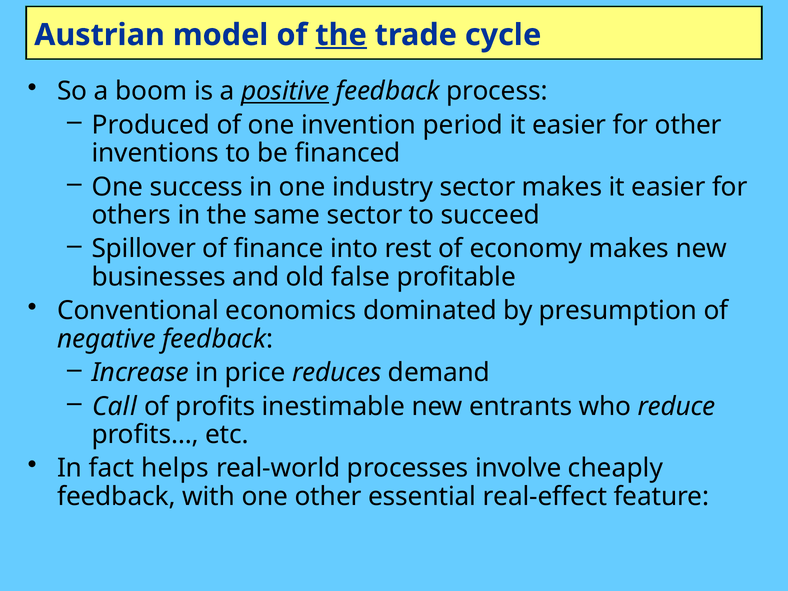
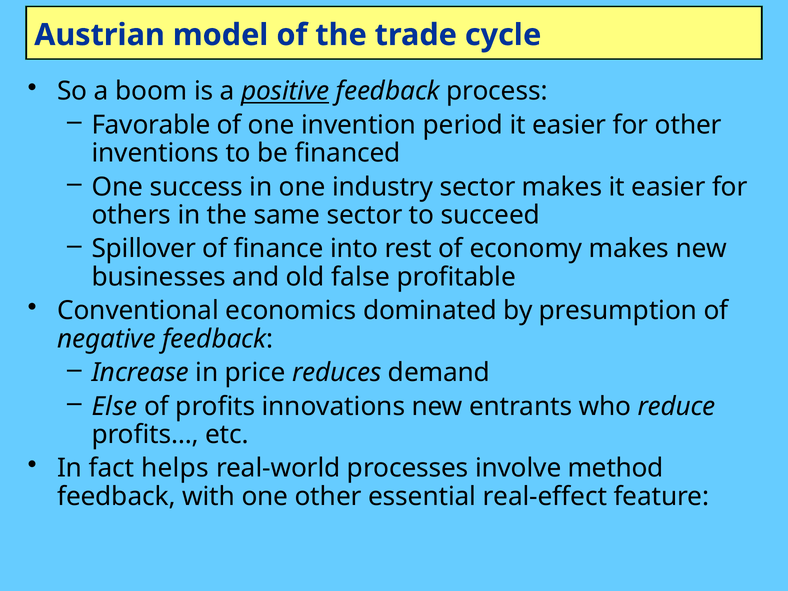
the at (341, 35) underline: present -> none
Produced: Produced -> Favorable
Call: Call -> Else
inestimable: inestimable -> innovations
cheaply: cheaply -> method
